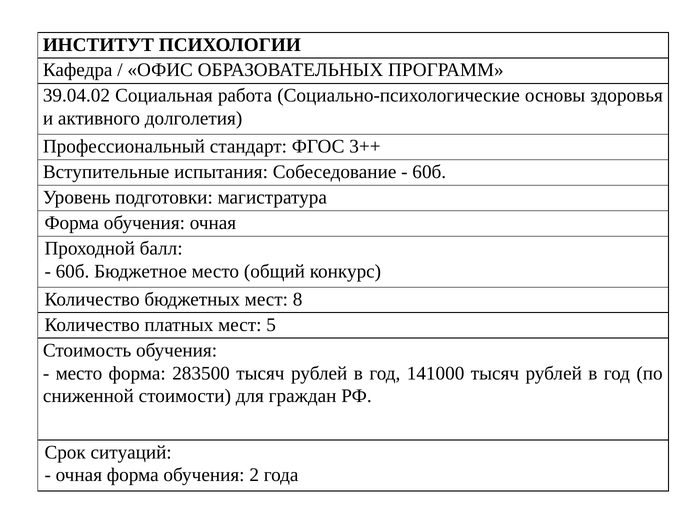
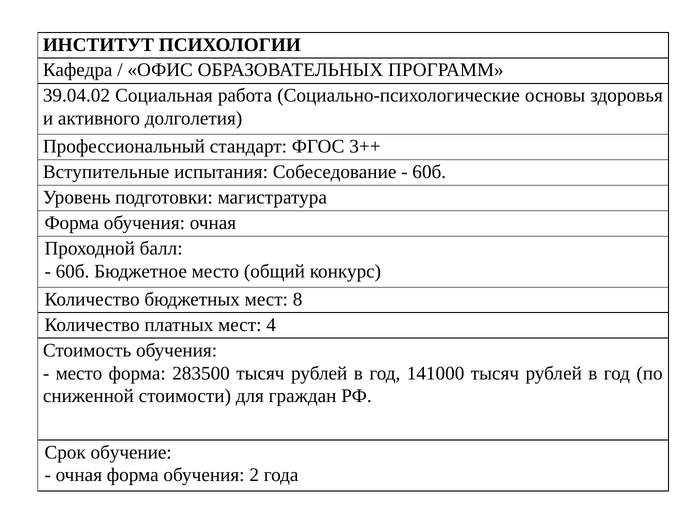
5: 5 -> 4
ситуаций: ситуаций -> обучение
